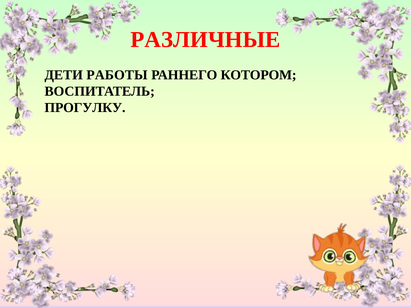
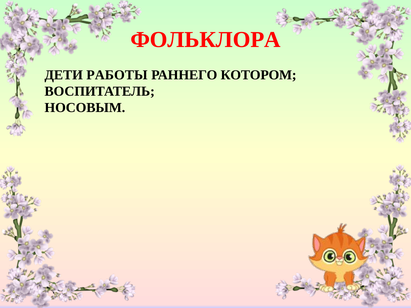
РАЗЛИЧНЫЕ: РАЗЛИЧНЫЕ -> ФОЛЬКЛОРА
ПРОГУЛКУ: ПРОГУЛКУ -> НОСОВЫМ
